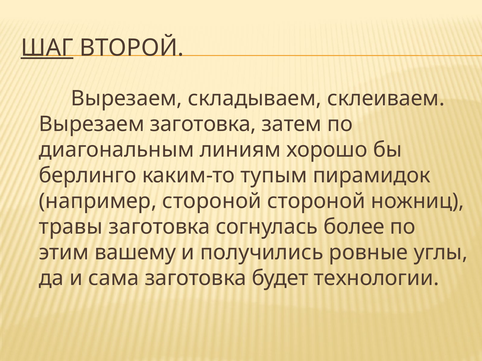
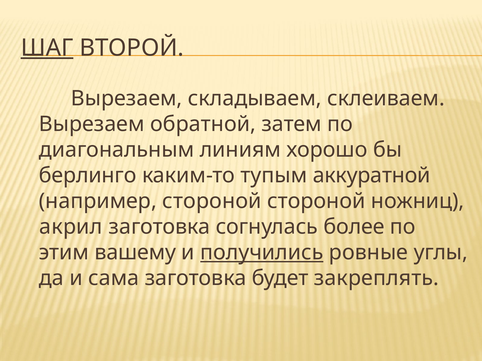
Вырезаем заготовка: заготовка -> обратной
пирамидок: пирамидок -> аккуратной
травы: травы -> акрил
получились underline: none -> present
технологии: технологии -> закреплять
